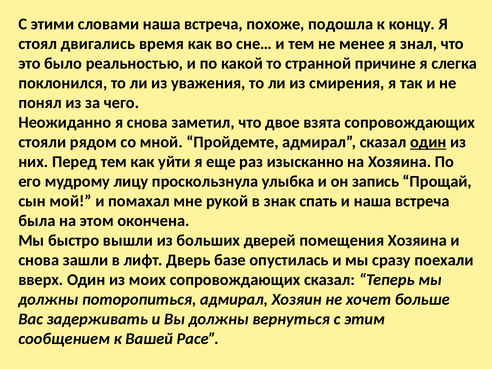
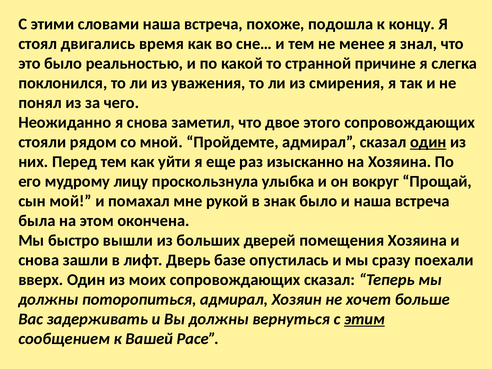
взята: взята -> этого
запись: запись -> вокруг
знак спать: спать -> было
этим underline: none -> present
